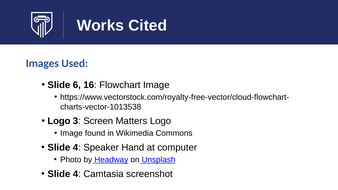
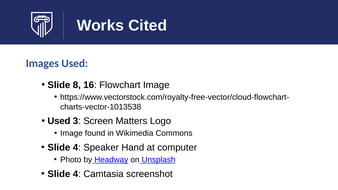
6: 6 -> 8
Logo at (59, 121): Logo -> Used
